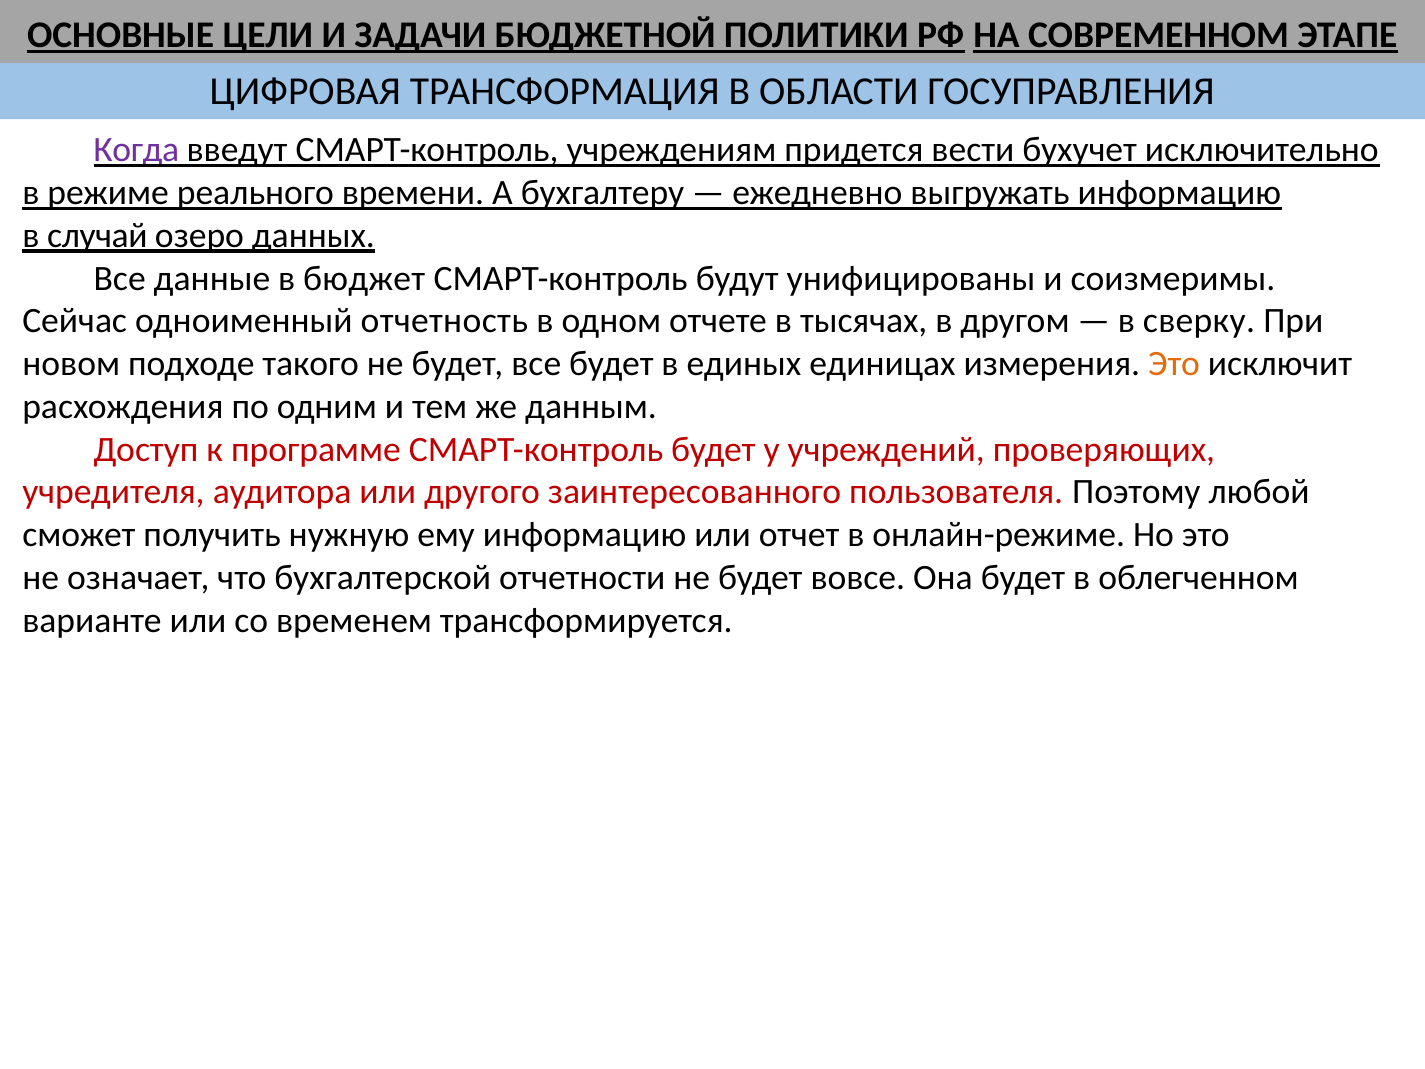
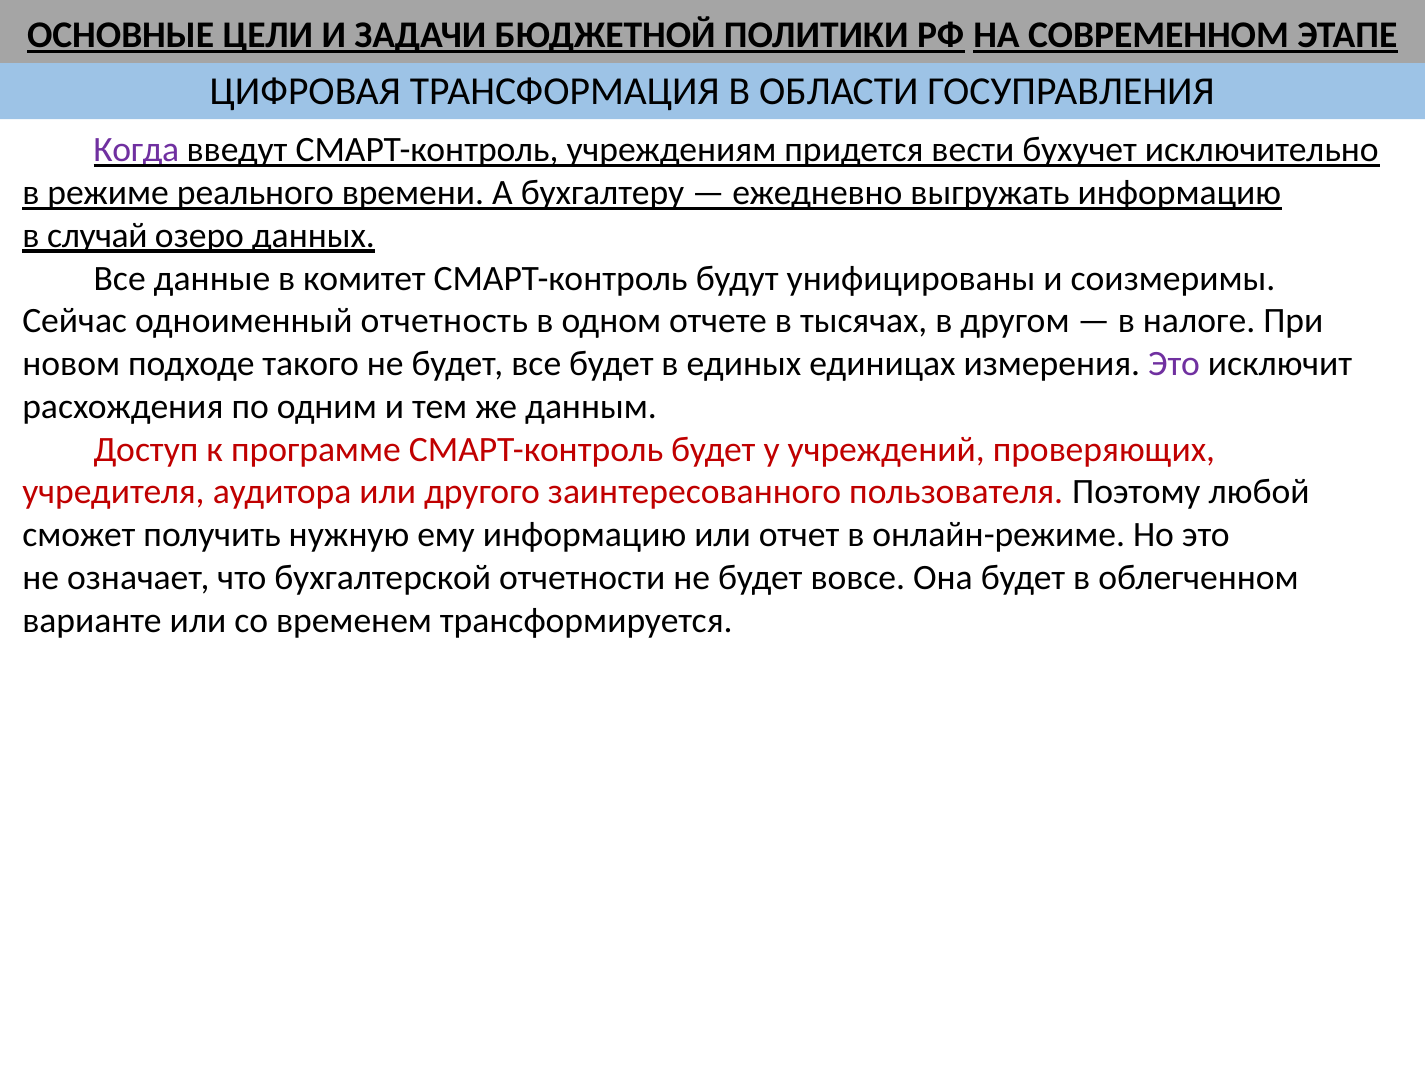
бюджет: бюджет -> комитет
сверку: сверку -> налоге
Это at (1174, 364) colour: orange -> purple
